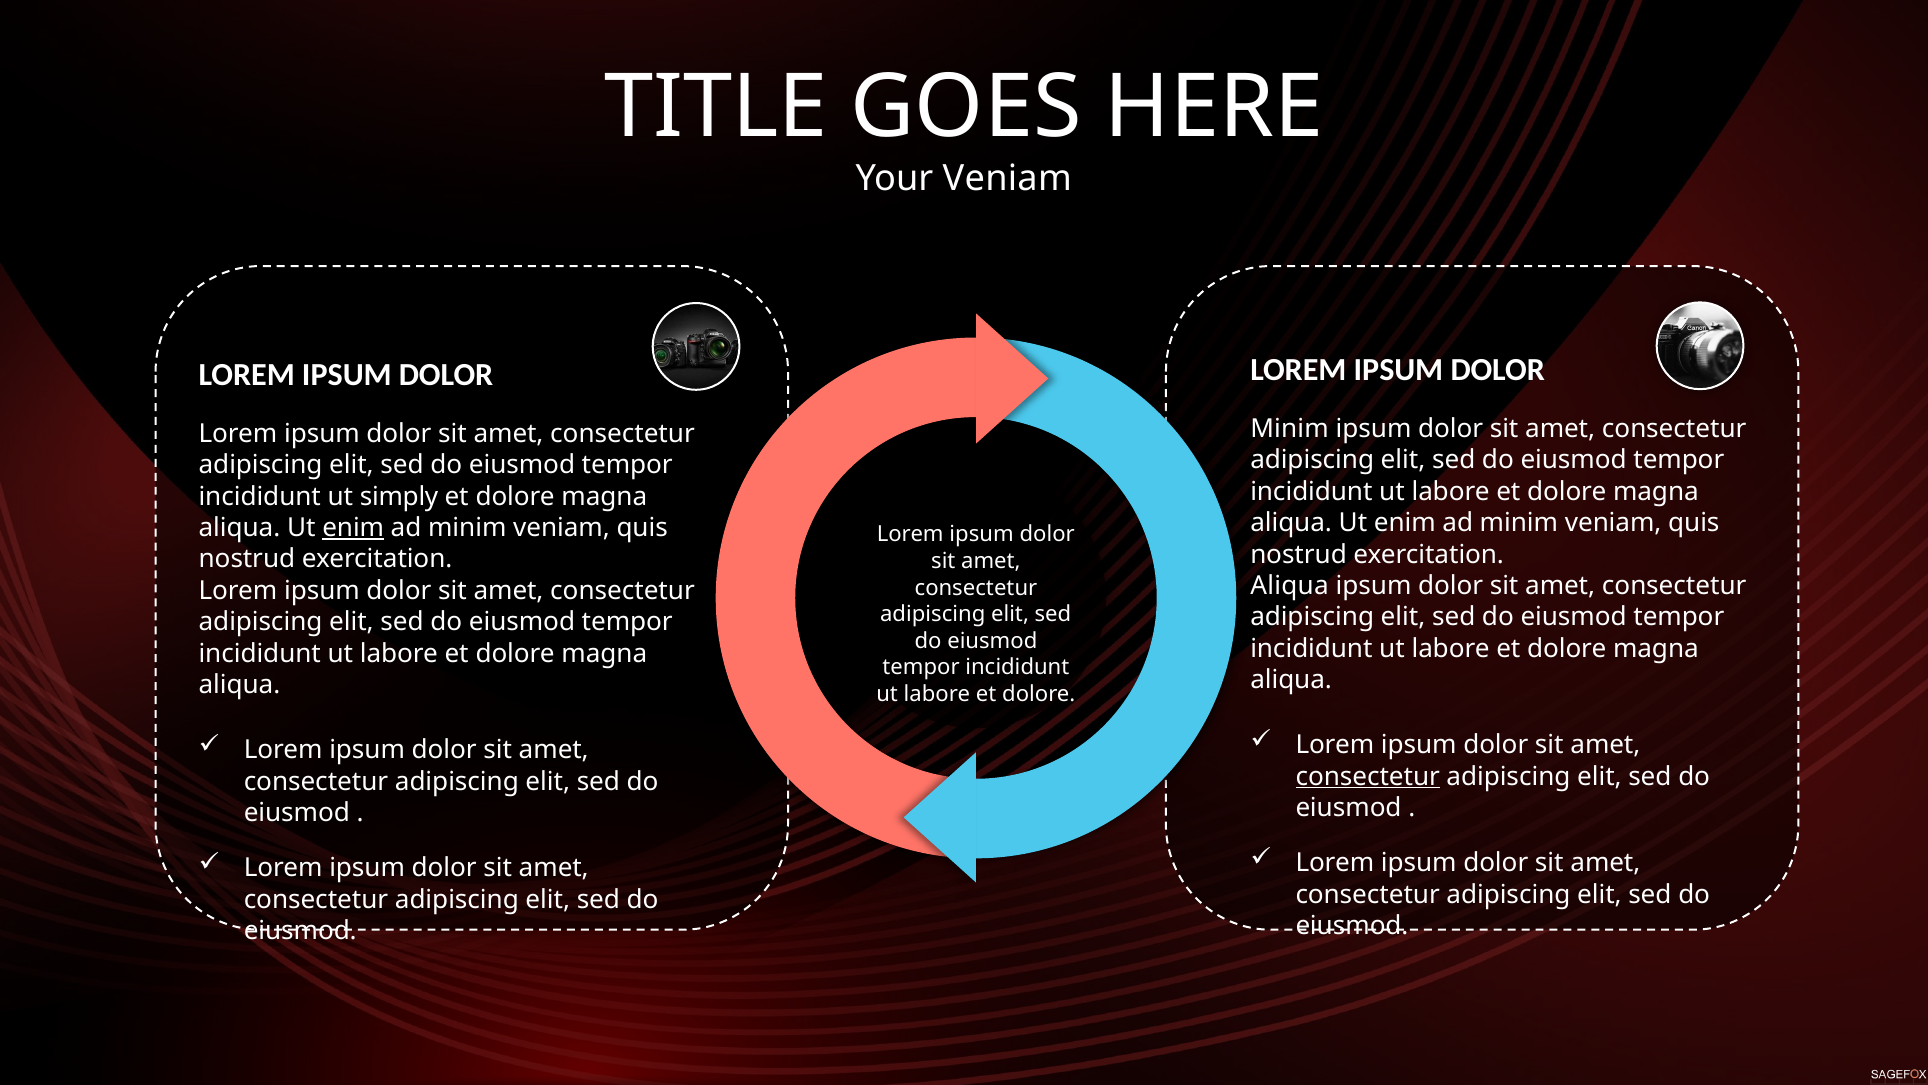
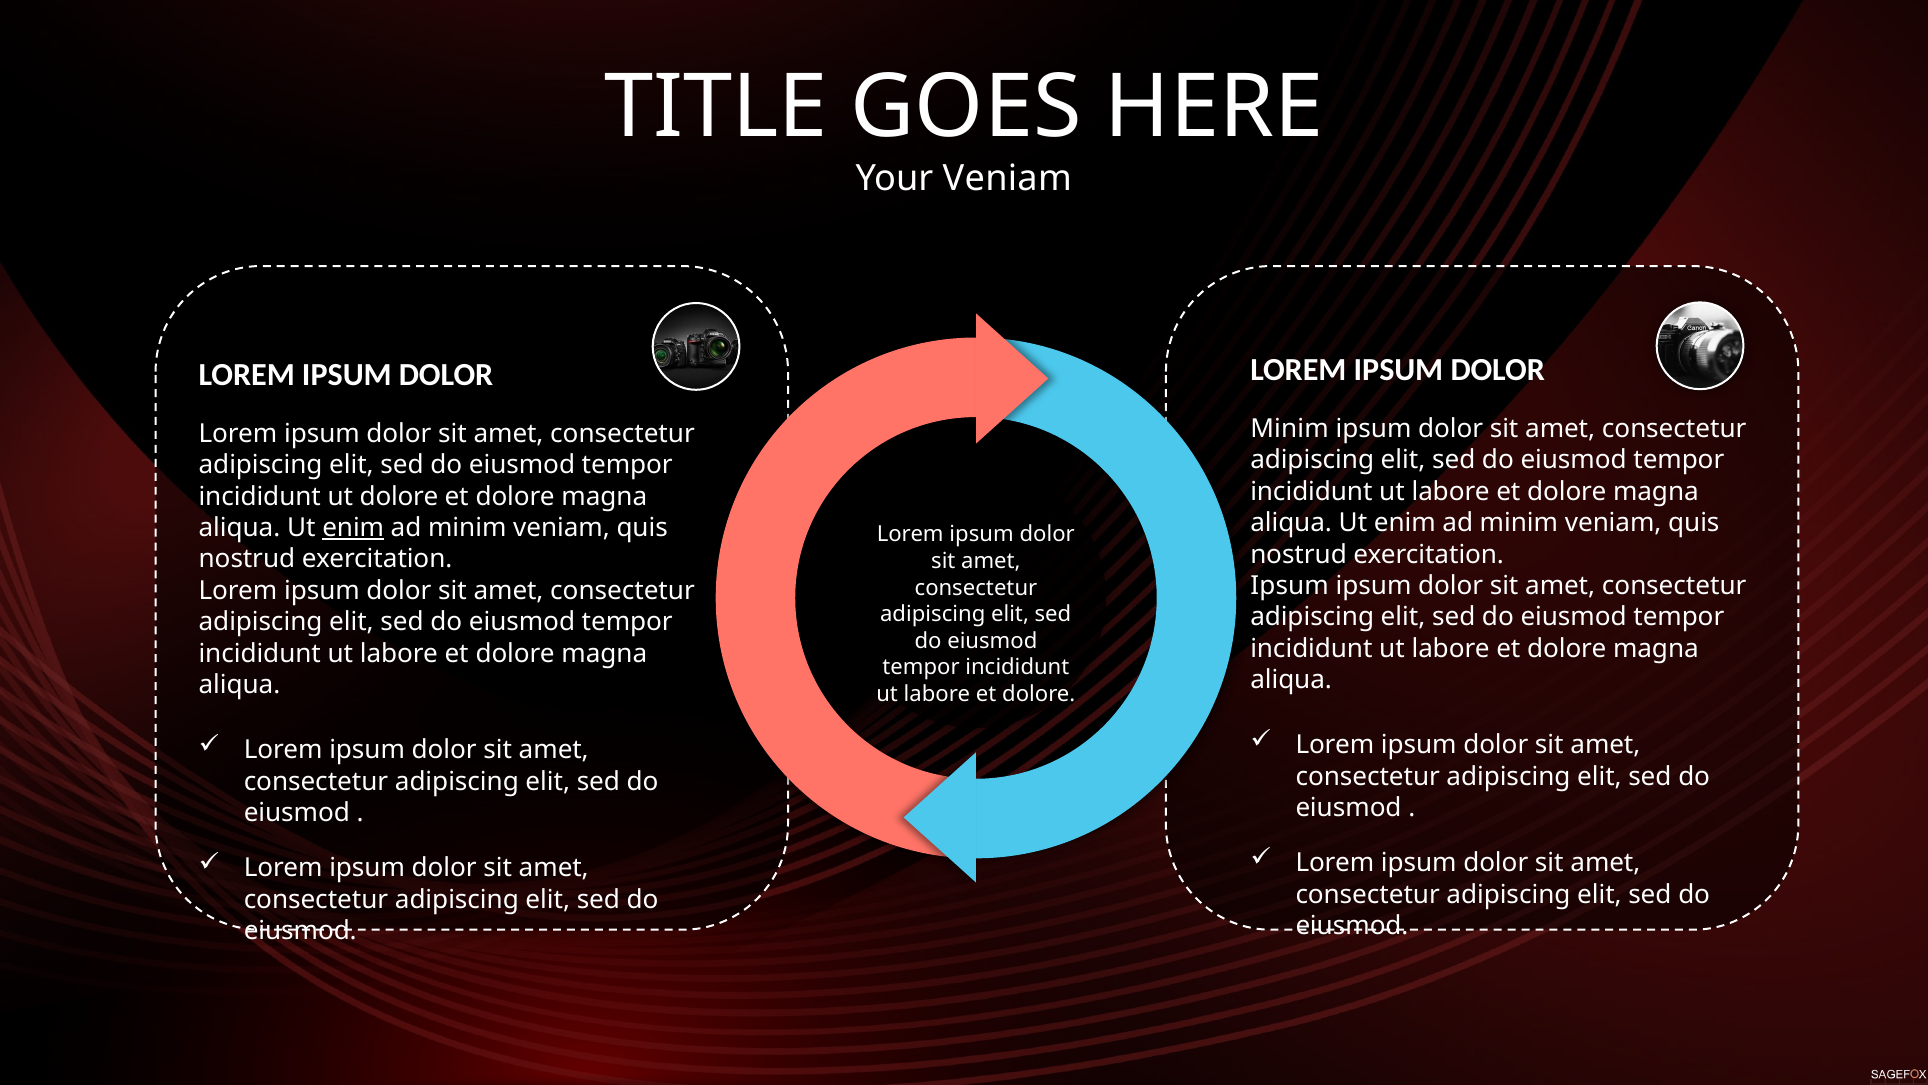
ut simply: simply -> dolore
Aliqua at (1290, 585): Aliqua -> Ipsum
consectetur at (1368, 776) underline: present -> none
